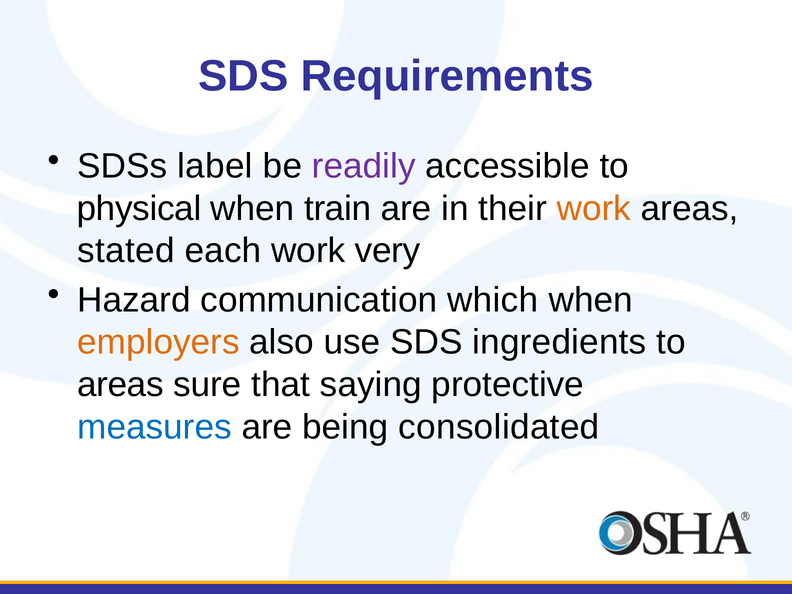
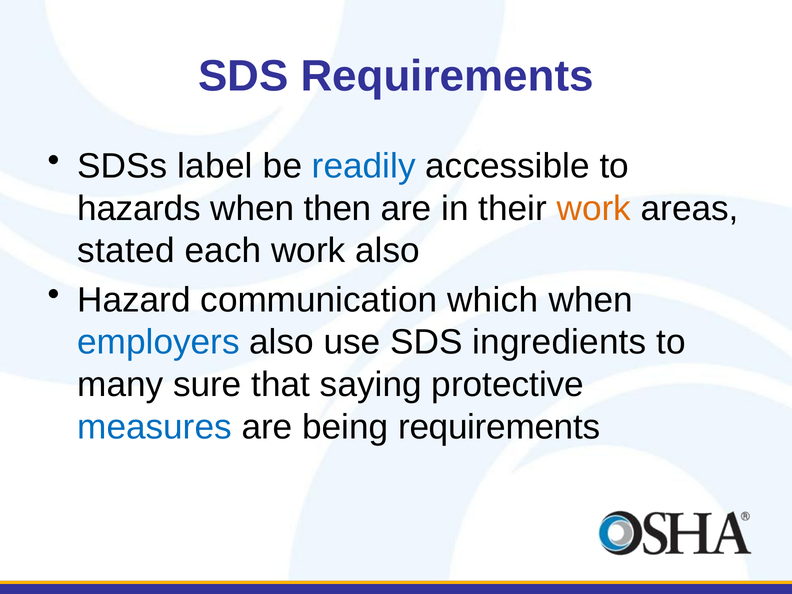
readily colour: purple -> blue
physical: physical -> hazards
train: train -> then
work very: very -> also
employers colour: orange -> blue
areas at (120, 385): areas -> many
being consolidated: consolidated -> requirements
